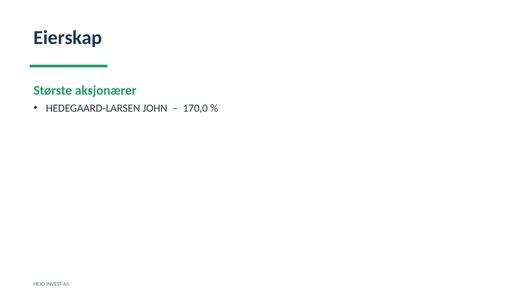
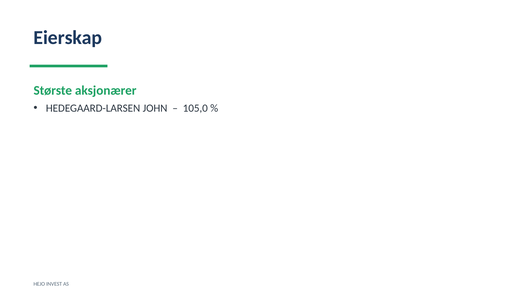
170,0: 170,0 -> 105,0
